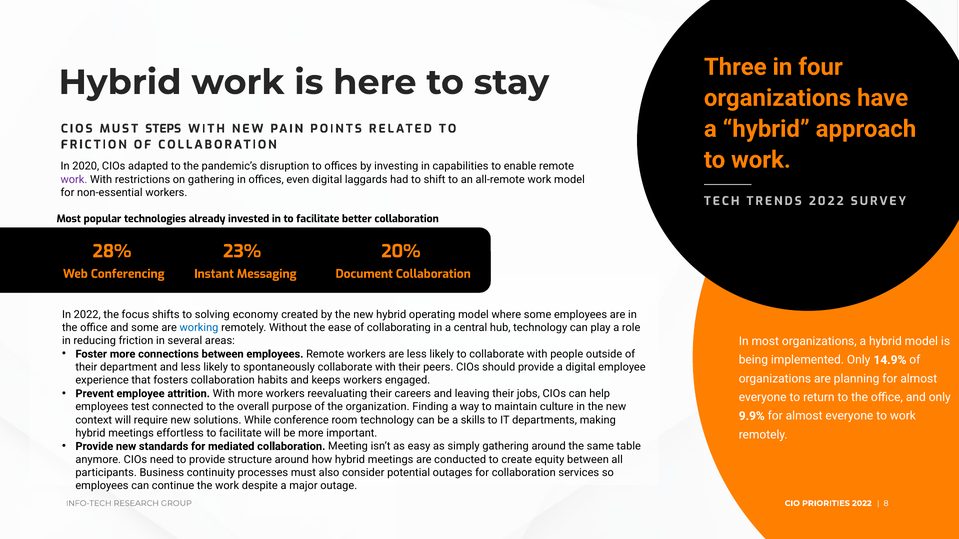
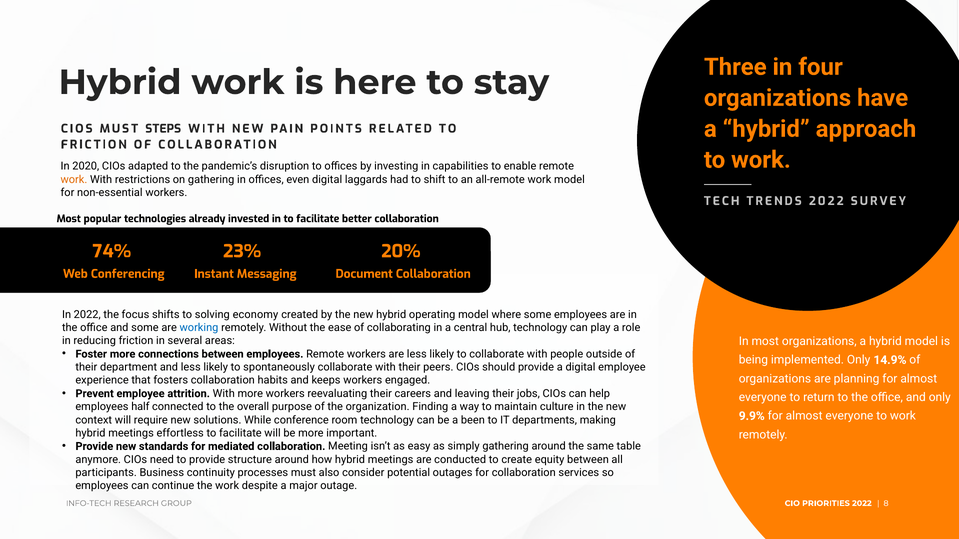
work at (74, 180) colour: purple -> orange
28%: 28% -> 74%
test: test -> half
skills: skills -> been
